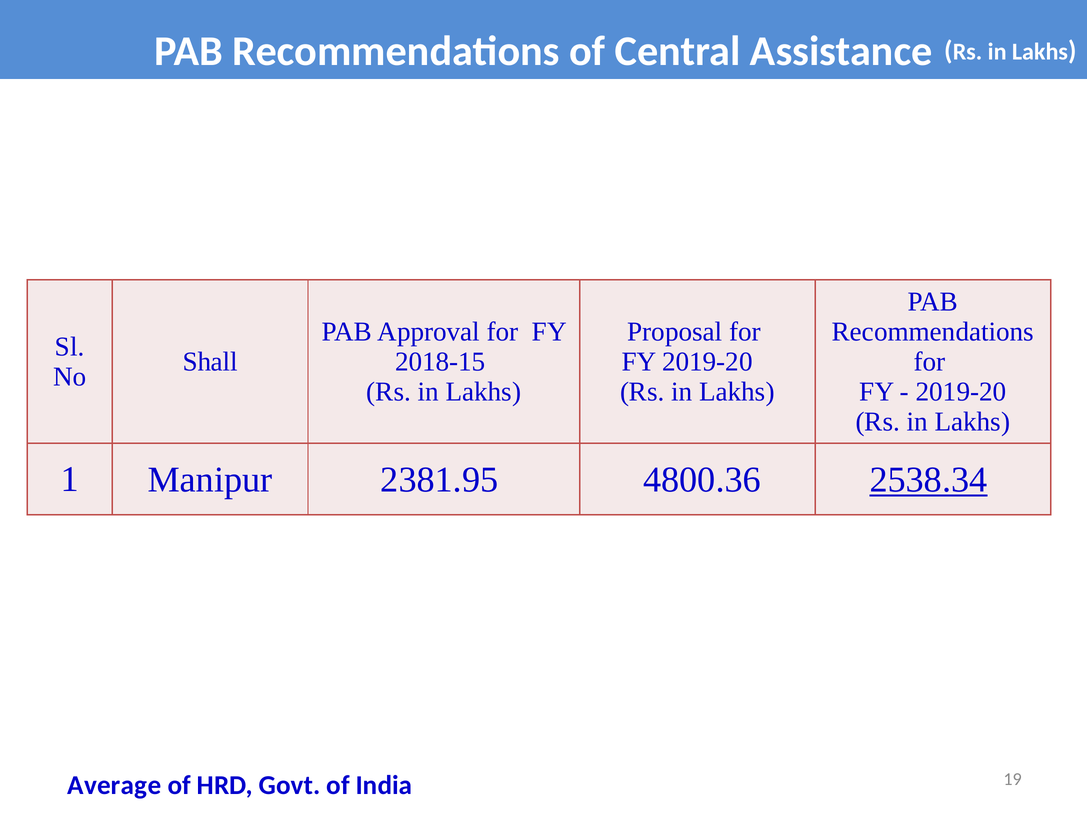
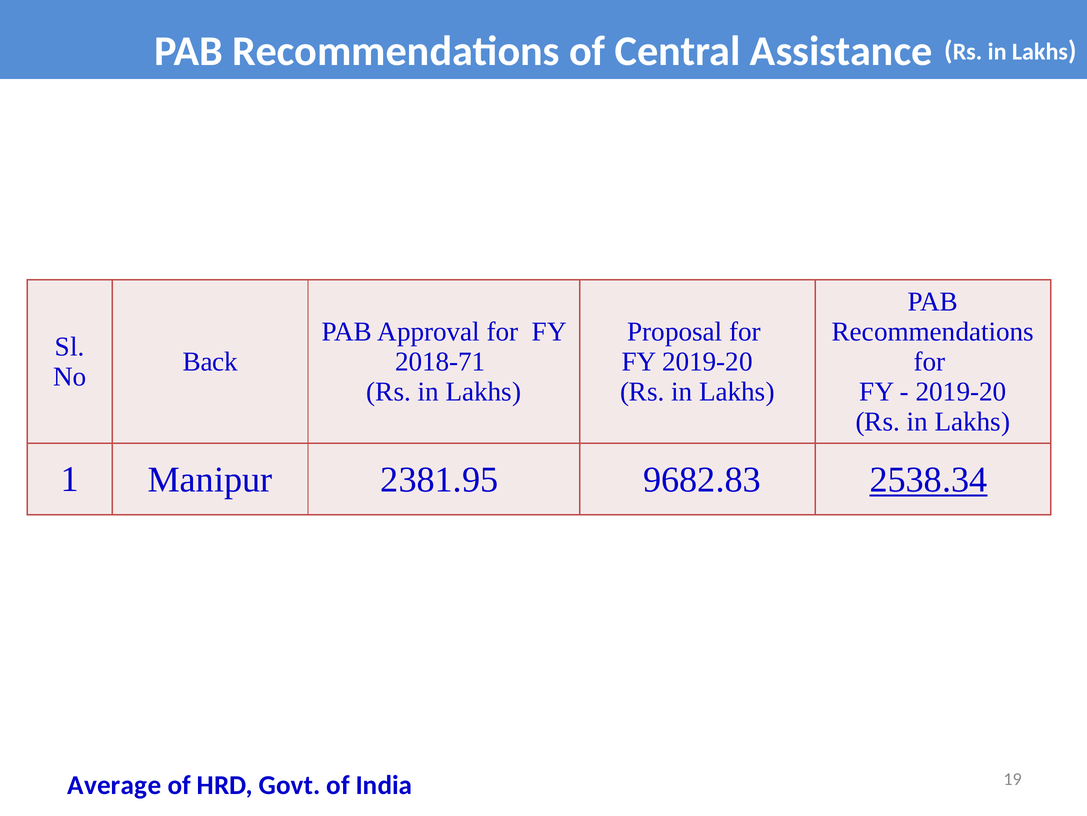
Shall: Shall -> Back
2018-15: 2018-15 -> 2018-71
4800.36: 4800.36 -> 9682.83
